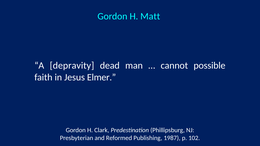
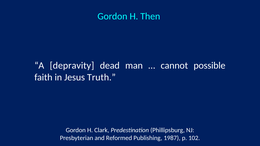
Matt: Matt -> Then
Elmer: Elmer -> Truth
